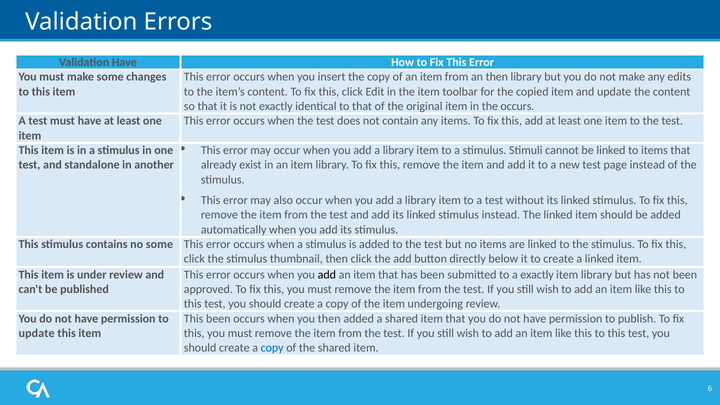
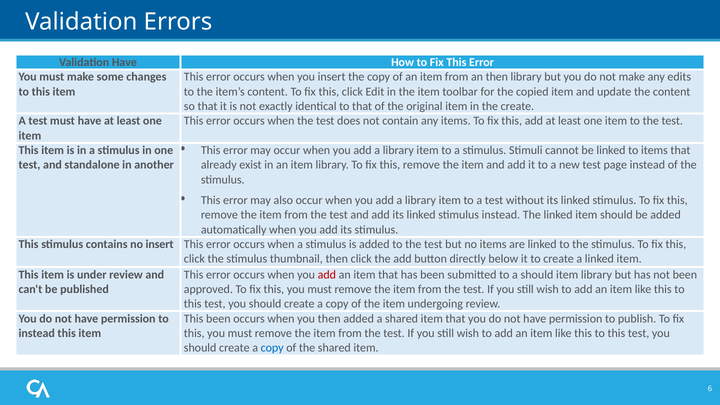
the occurs: occurs -> create
no some: some -> insert
add at (327, 275) colour: black -> red
a exactly: exactly -> should
update at (37, 333): update -> instead
